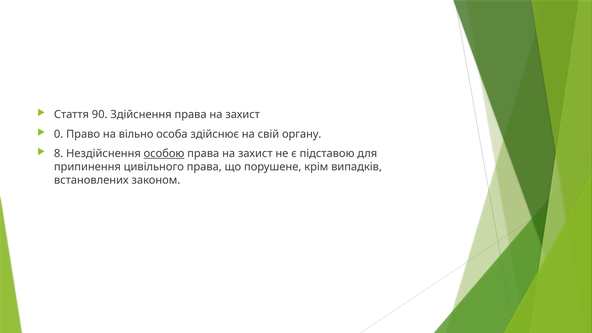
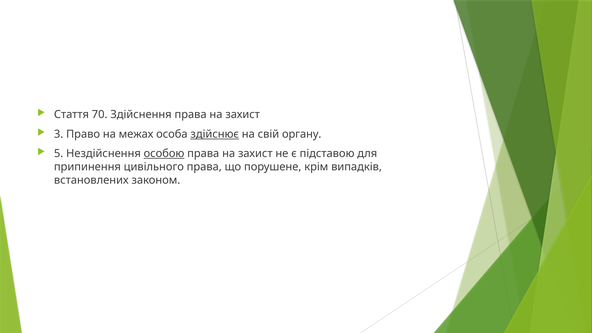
90: 90 -> 70
0: 0 -> 3
вільно: вільно -> межах
здійснює underline: none -> present
8: 8 -> 5
